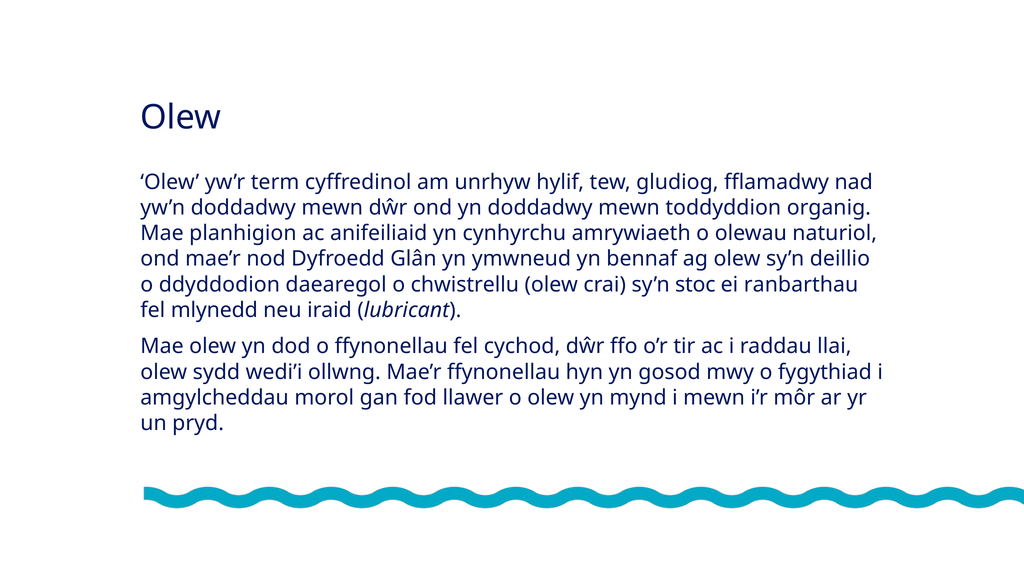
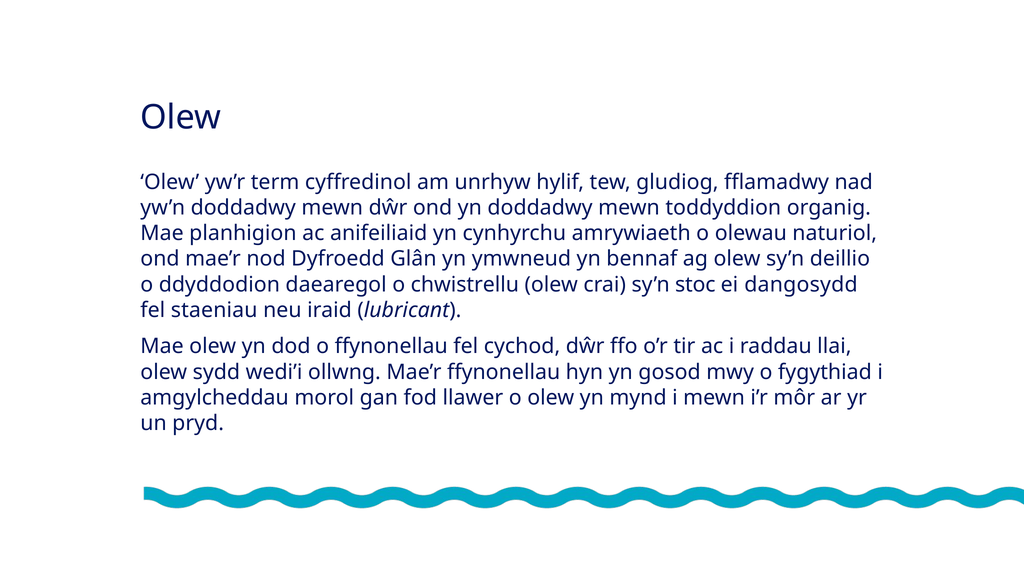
ranbarthau: ranbarthau -> dangosydd
mlynedd: mlynedd -> staeniau
